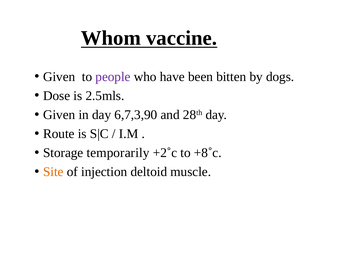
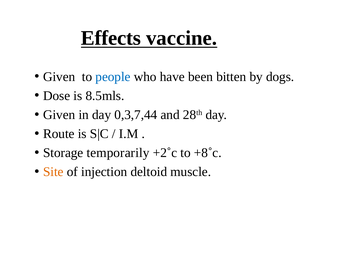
Whom: Whom -> Effects
people colour: purple -> blue
2.5mls: 2.5mls -> 8.5mls
6,7,3,90: 6,7,3,90 -> 0,3,7,44
